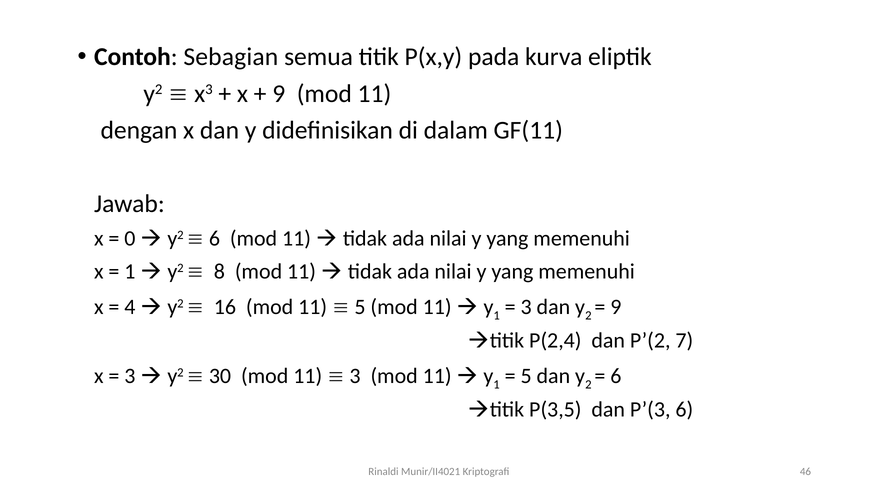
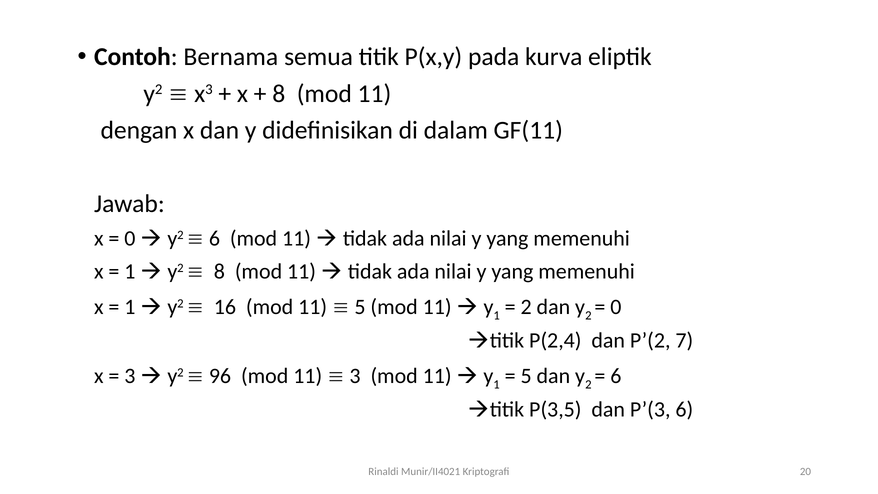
Sebagian: Sebagian -> Bernama
9 at (279, 94): 9 -> 8
4 at (130, 307): 4 -> 1
3 at (526, 307): 3 -> 2
9 at (616, 307): 9 -> 0
30: 30 -> 96
46: 46 -> 20
